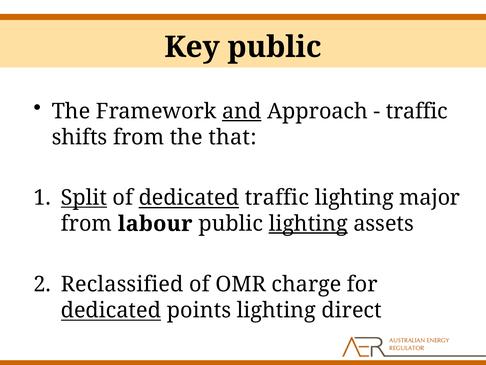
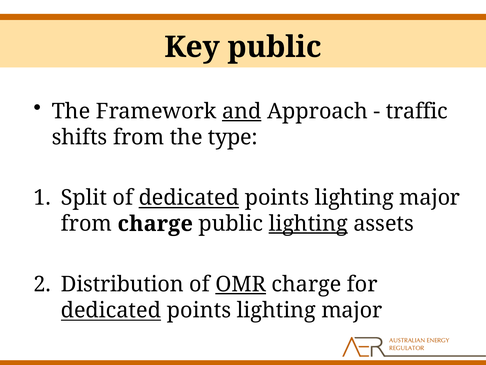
that: that -> type
Split underline: present -> none
of dedicated traffic: traffic -> points
from labour: labour -> charge
Reclassified: Reclassified -> Distribution
OMR underline: none -> present
direct at (352, 310): direct -> major
